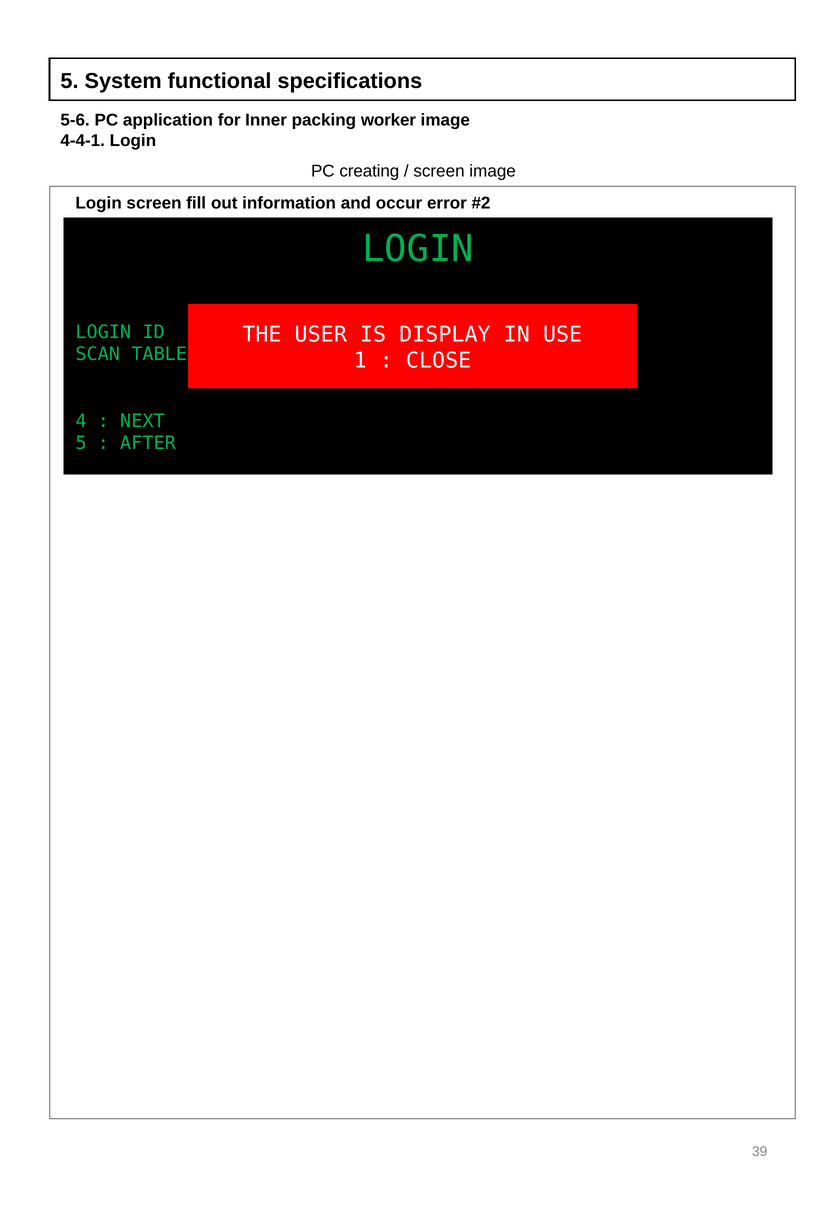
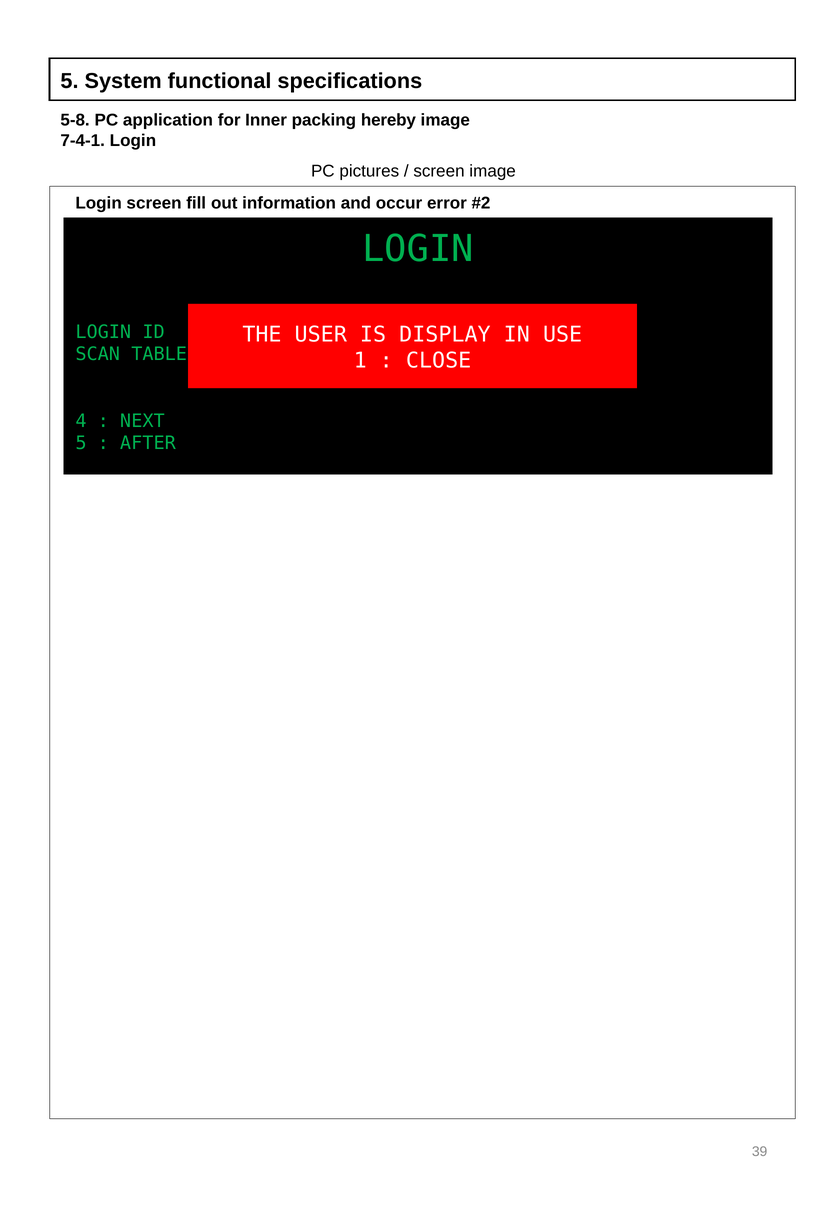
5-6: 5-6 -> 5-8
worker: worker -> hereby
4-4-1: 4-4-1 -> 7-4-1
creating: creating -> pictures
